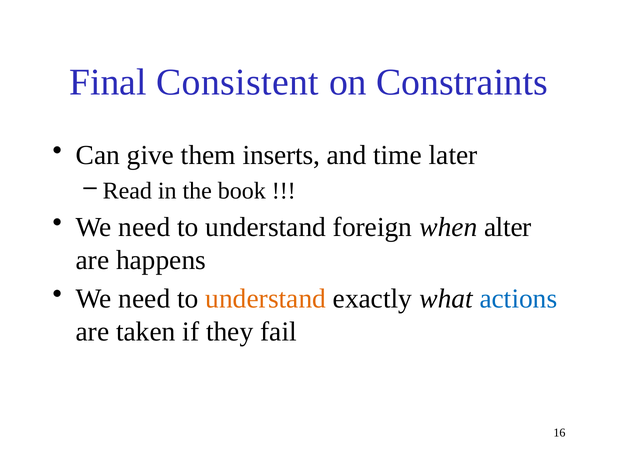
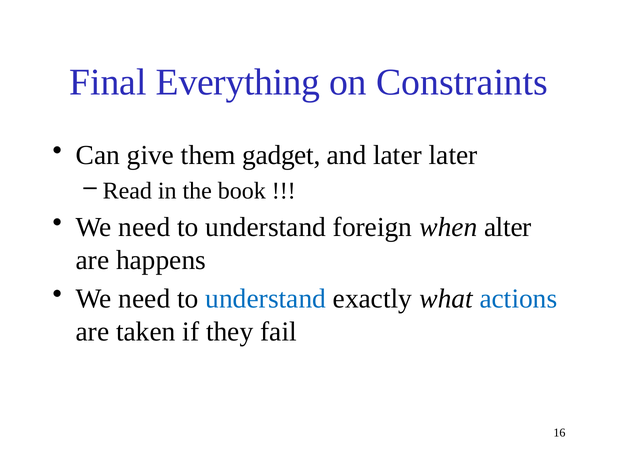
Consistent: Consistent -> Everything
inserts: inserts -> gadget
and time: time -> later
understand at (266, 299) colour: orange -> blue
